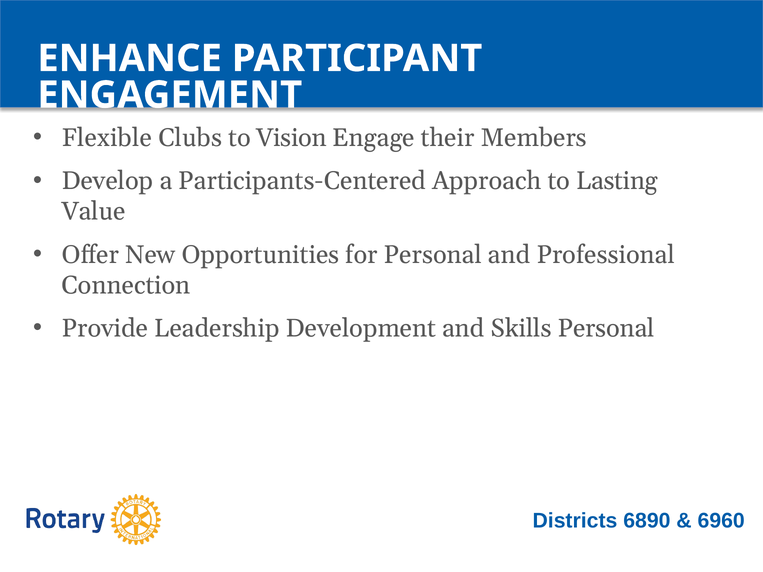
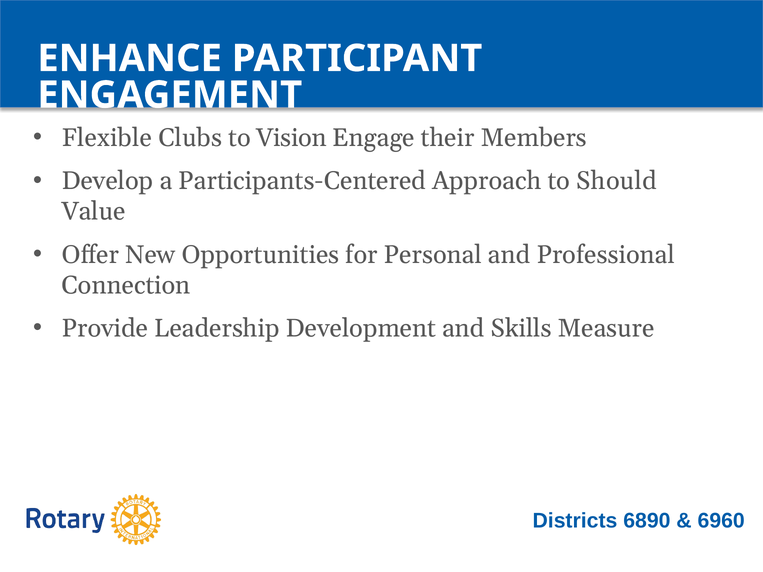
Lasting: Lasting -> Should
Skills Personal: Personal -> Measure
